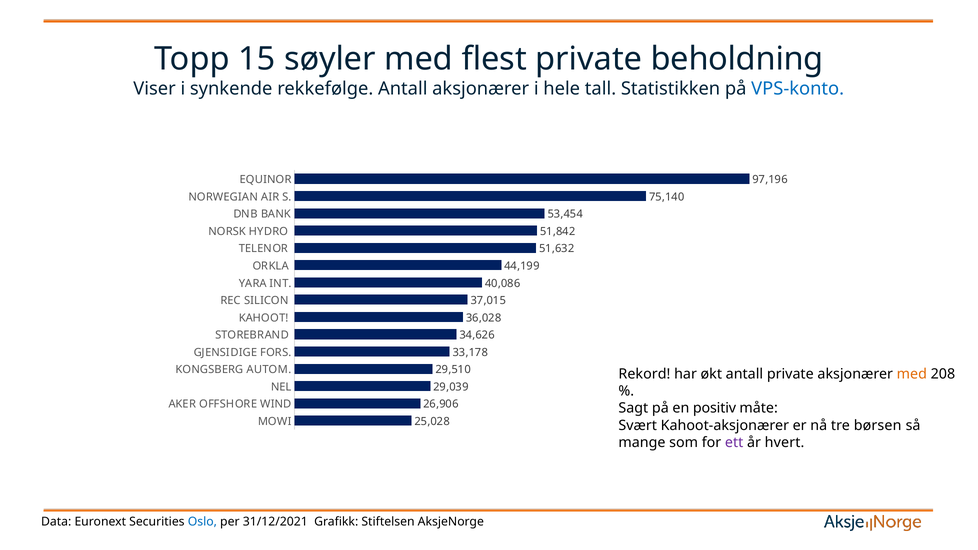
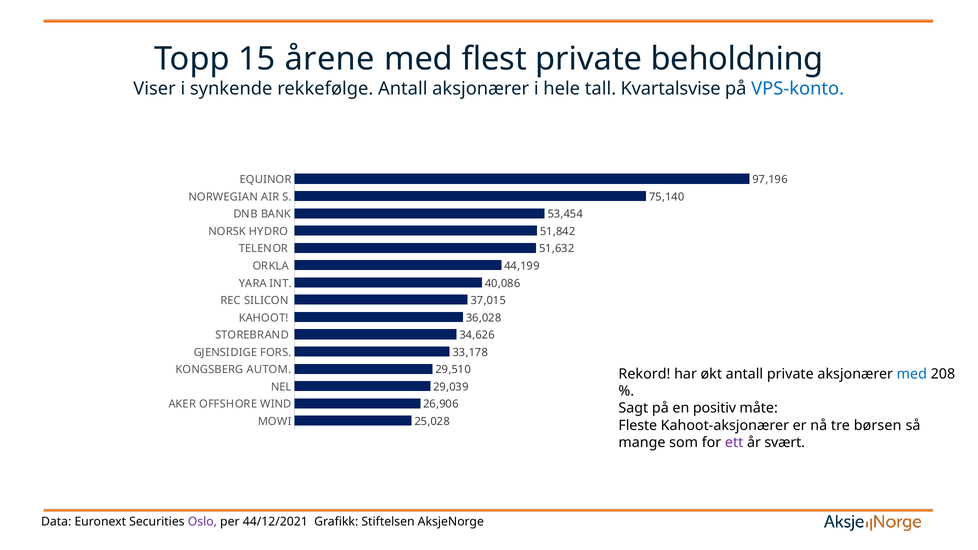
søyler: søyler -> årene
Statistikken: Statistikken -> Kvartalsvise
med at (912, 374) colour: orange -> blue
Svært: Svært -> Fleste
hvert: hvert -> svært
Oslo colour: blue -> purple
31/12/2021: 31/12/2021 -> 44/12/2021
